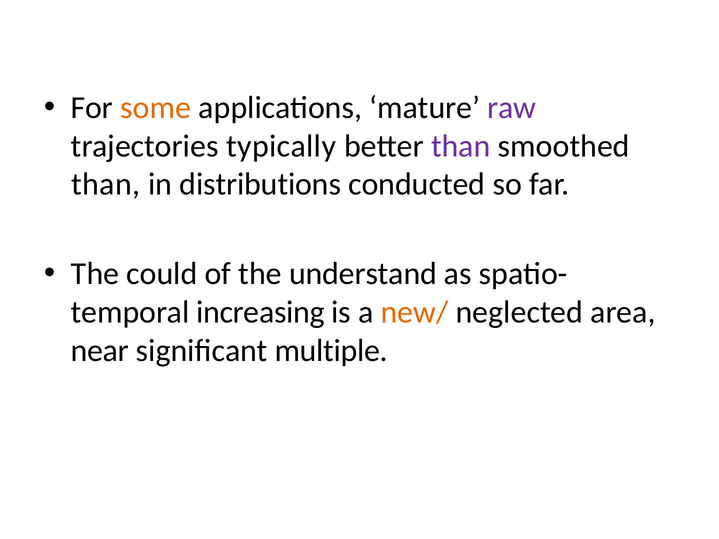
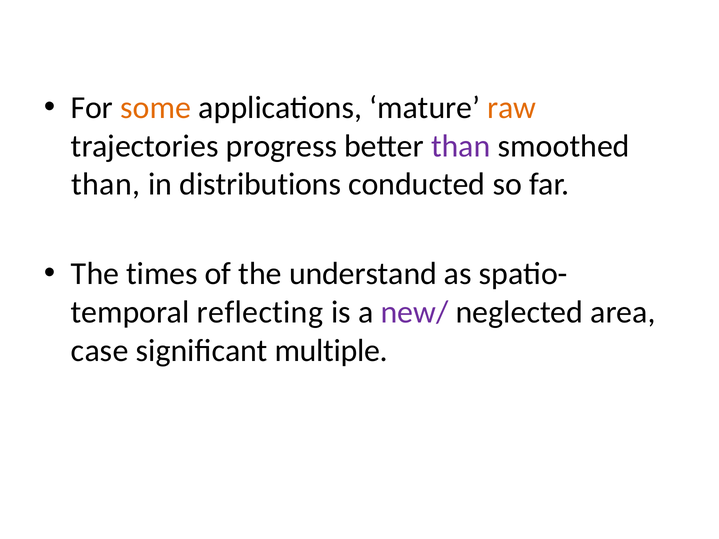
raw colour: purple -> orange
typically: typically -> progress
could: could -> times
increasing: increasing -> reflecting
new/ colour: orange -> purple
near: near -> case
